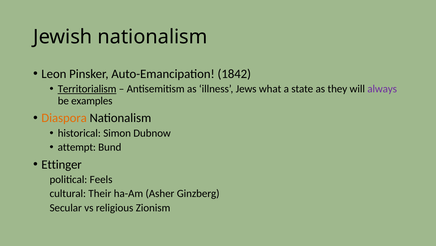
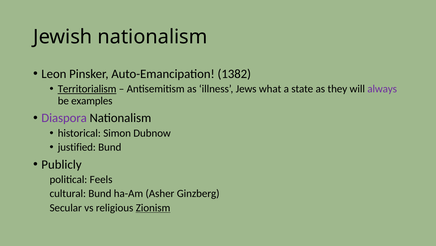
1842: 1842 -> 1382
Diaspora colour: orange -> purple
attempt: attempt -> justified
Ettinger: Ettinger -> Publicly
cultural Their: Their -> Bund
Zionism underline: none -> present
